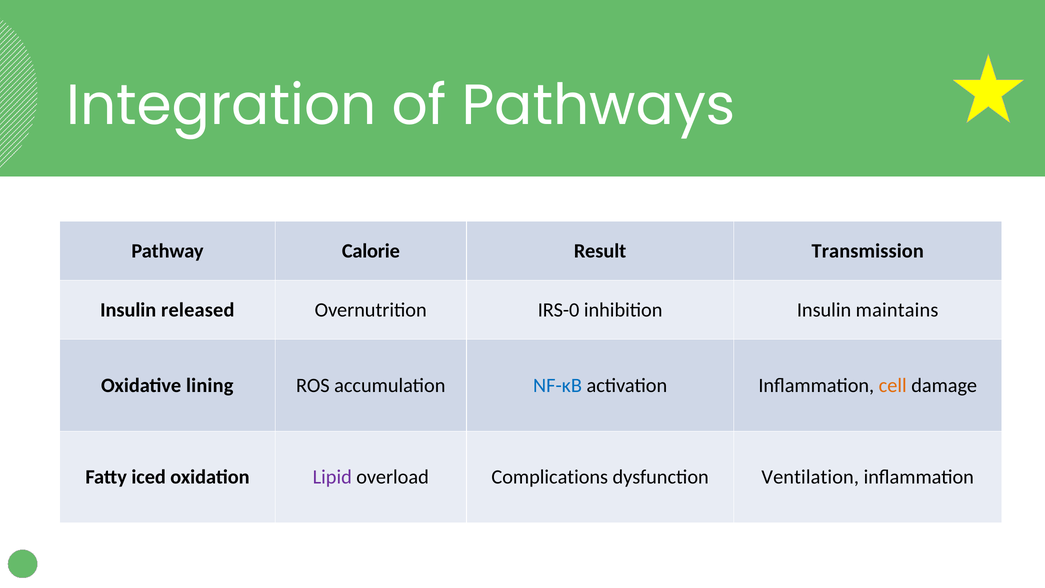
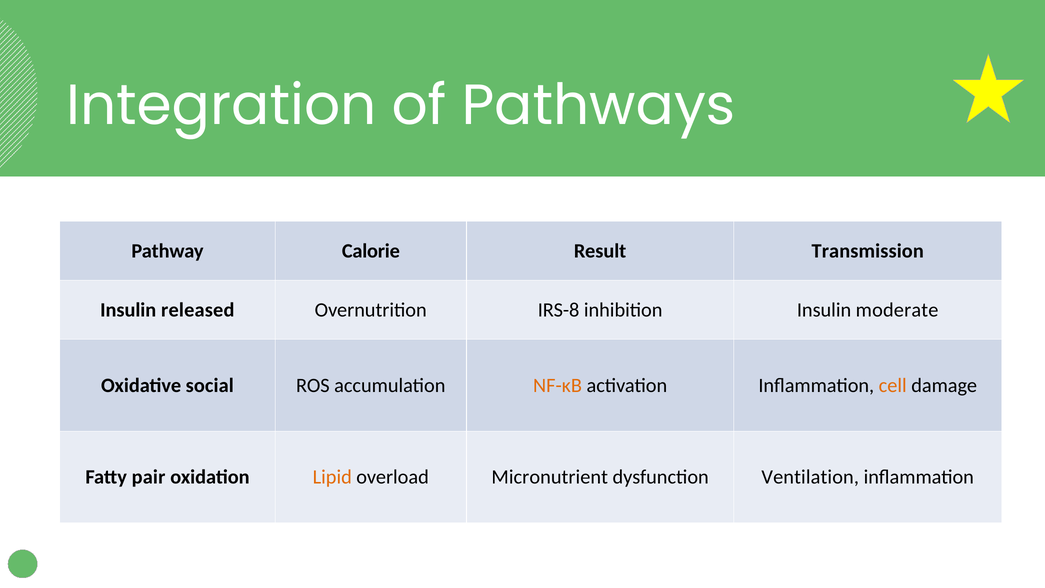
IRS-0: IRS-0 -> IRS-8
maintains: maintains -> moderate
lining: lining -> social
NF-κB colour: blue -> orange
iced: iced -> pair
Lipid colour: purple -> orange
Complications: Complications -> Micronutrient
